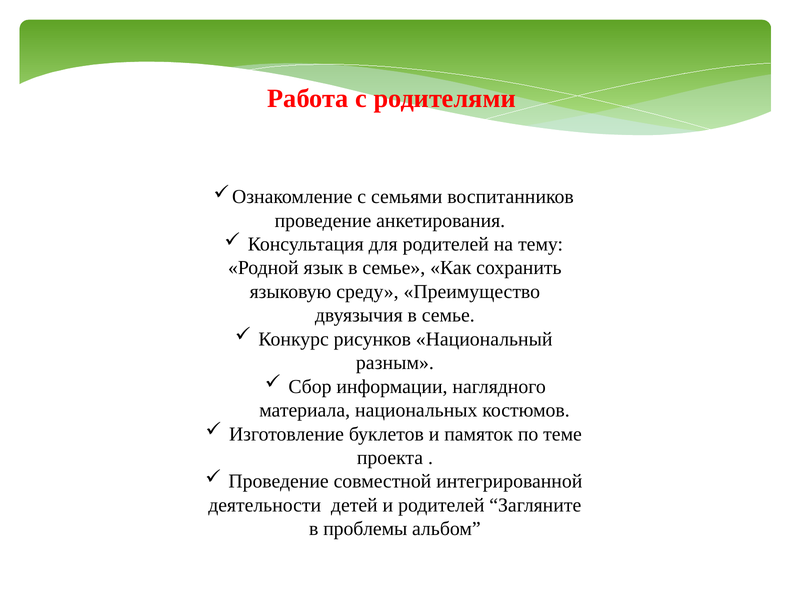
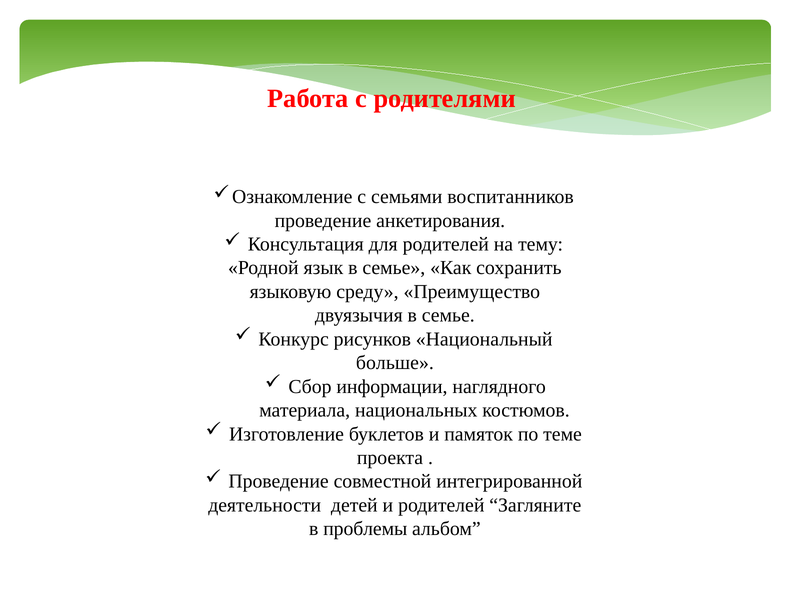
разным: разным -> больше
